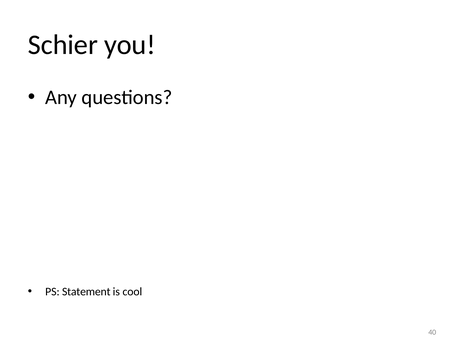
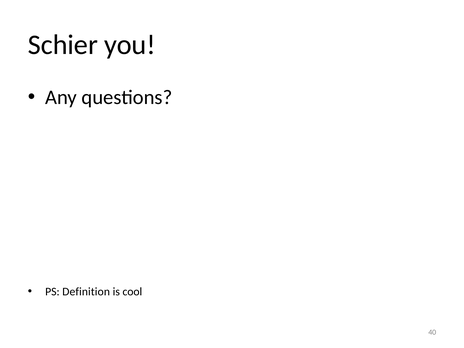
Statement: Statement -> Definition
